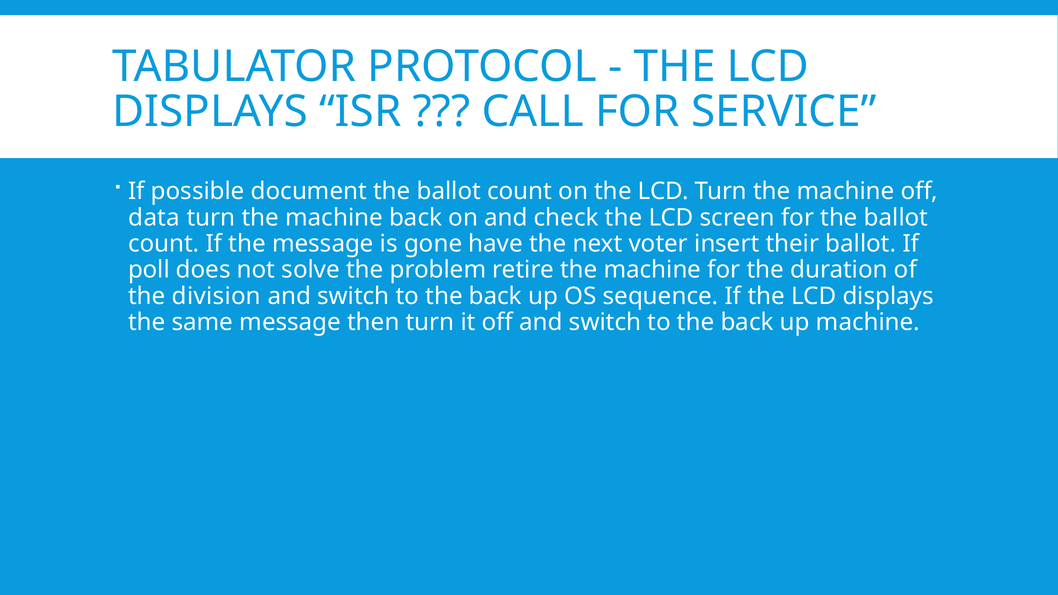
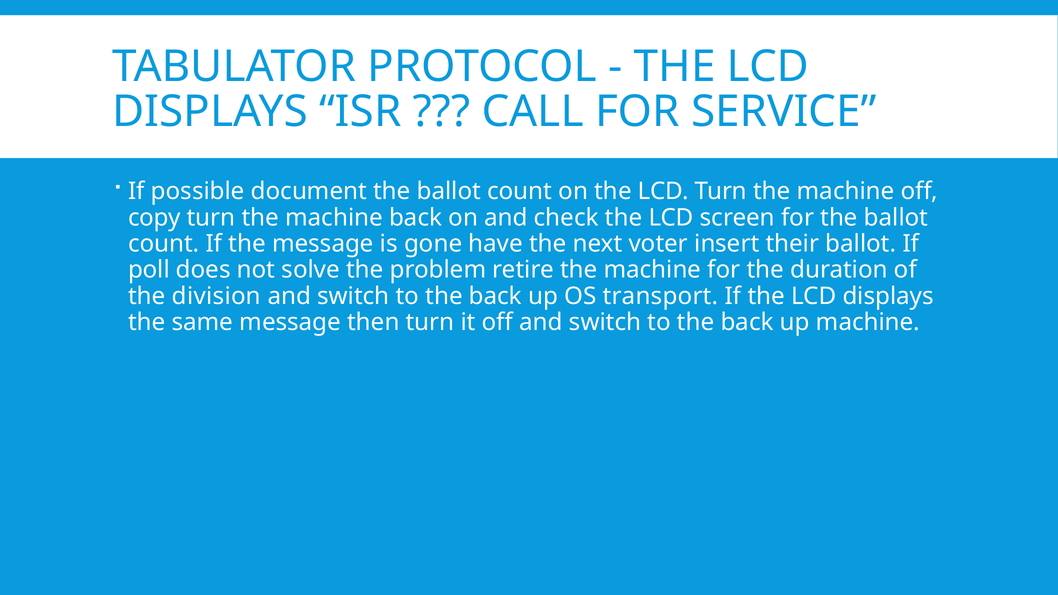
data: data -> copy
sequence: sequence -> transport
